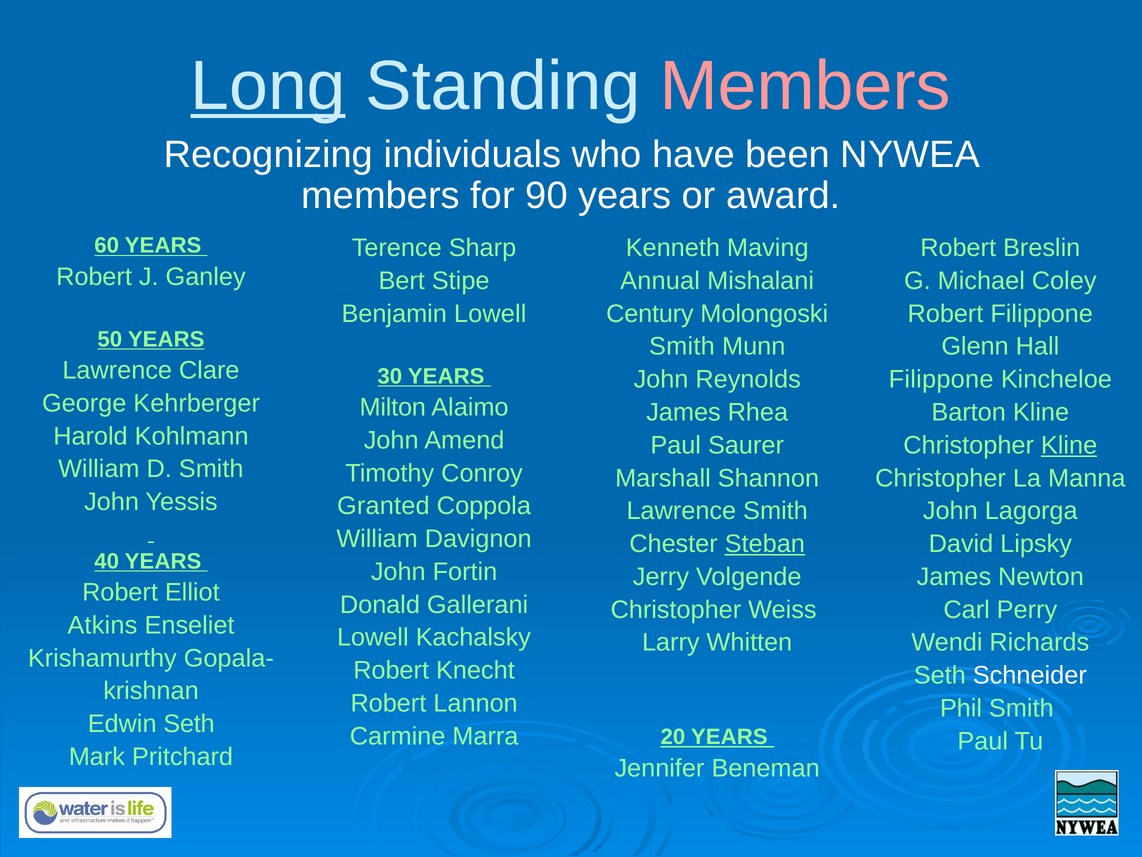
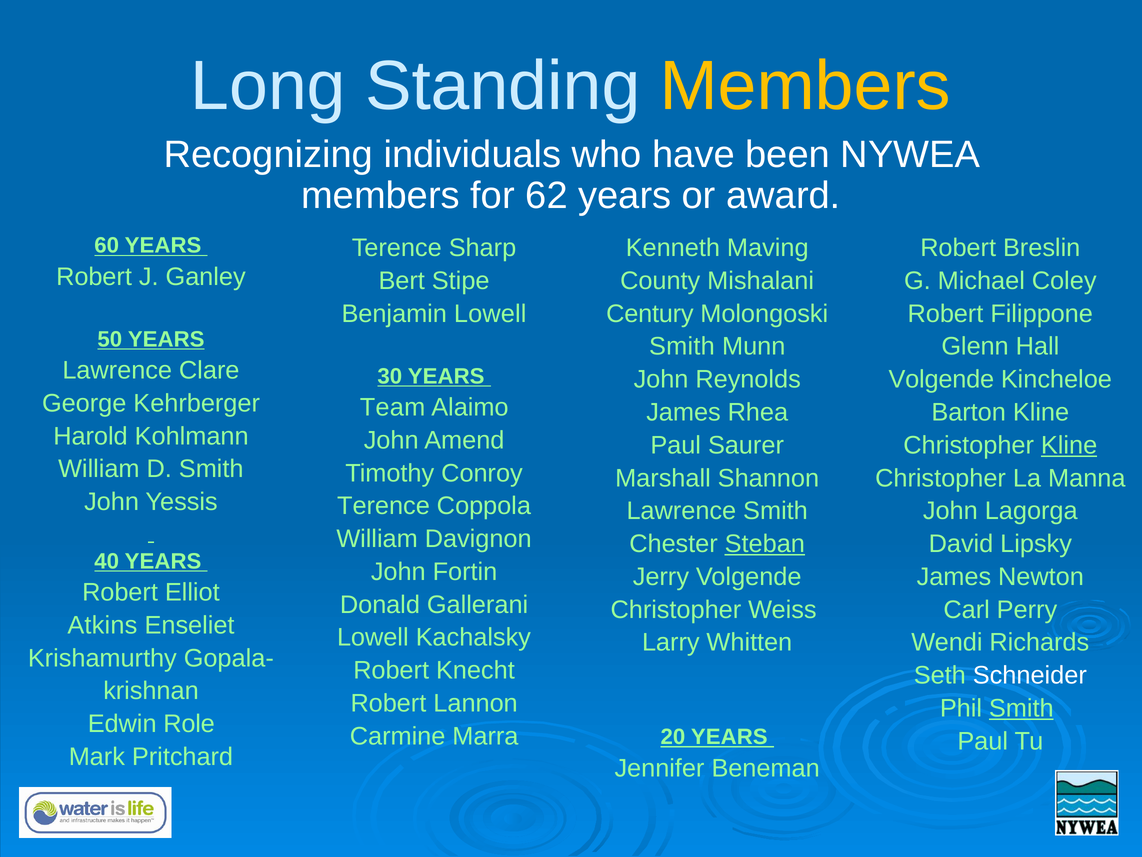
Long underline: present -> none
Members at (805, 86) colour: pink -> yellow
90: 90 -> 62
Annual: Annual -> County
Filippone at (941, 379): Filippone -> Volgende
Milton: Milton -> Team
Granted at (383, 506): Granted -> Terence
Smith at (1021, 708) underline: none -> present
Edwin Seth: Seth -> Role
